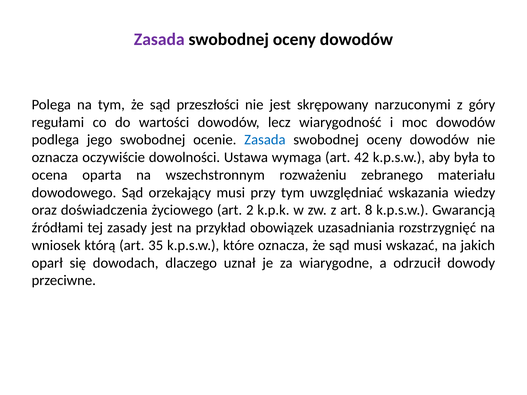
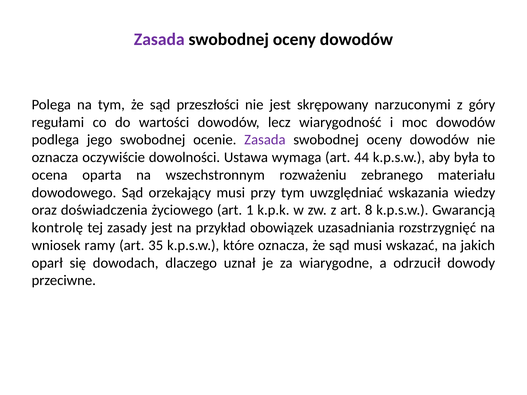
Zasada at (265, 140) colour: blue -> purple
42: 42 -> 44
2: 2 -> 1
źródłami: źródłami -> kontrolę
którą: którą -> ramy
